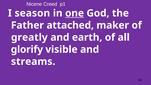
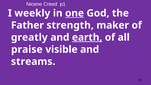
season: season -> weekly
attached: attached -> strength
earth underline: none -> present
glorify: glorify -> praise
